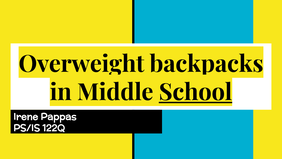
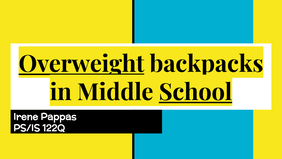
Overweight underline: none -> present
